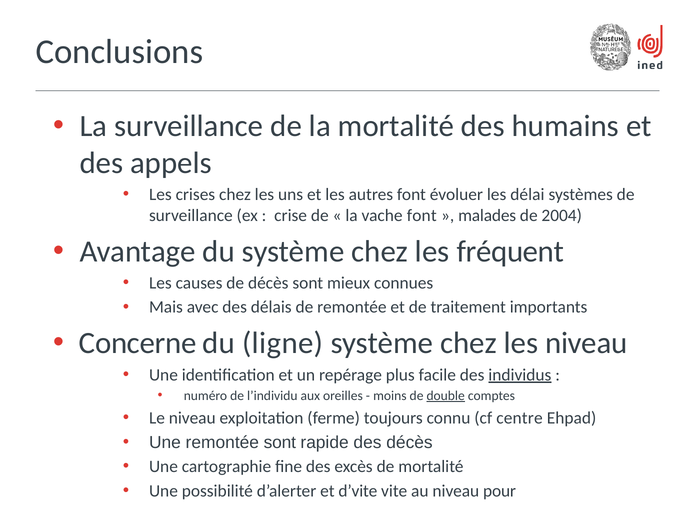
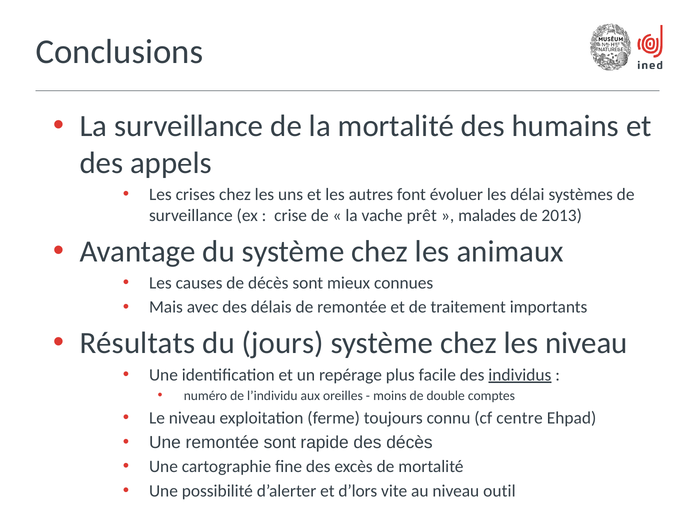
vache font: font -> prêt
2004: 2004 -> 2013
fréquent: fréquent -> animaux
Concerne: Concerne -> Résultats
ligne: ligne -> jours
double underline: present -> none
d’vite: d’vite -> d’lors
pour: pour -> outil
